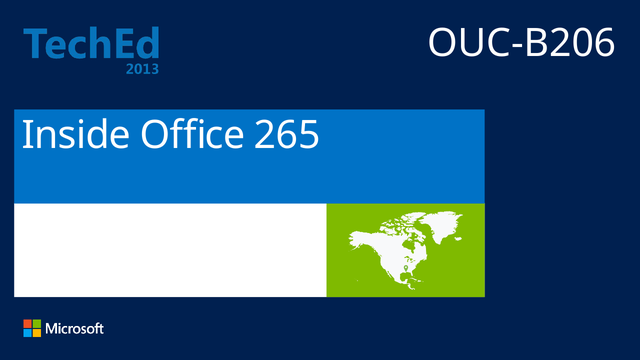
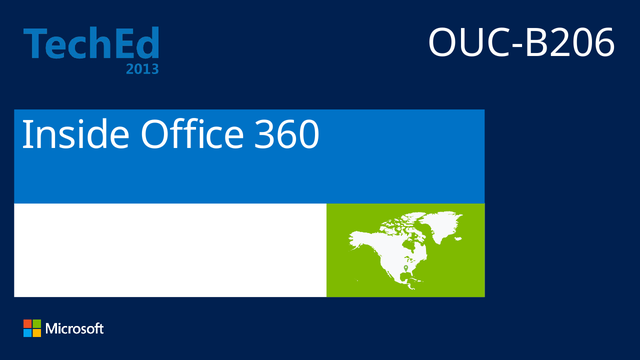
265: 265 -> 360
